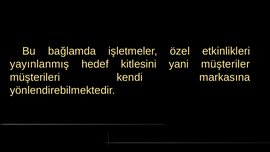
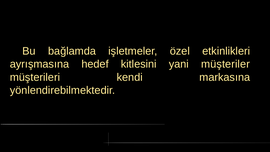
yayınlanmış: yayınlanmış -> ayrışmasına
